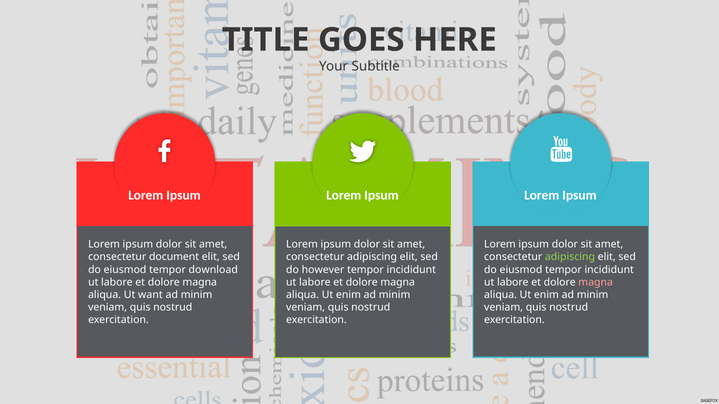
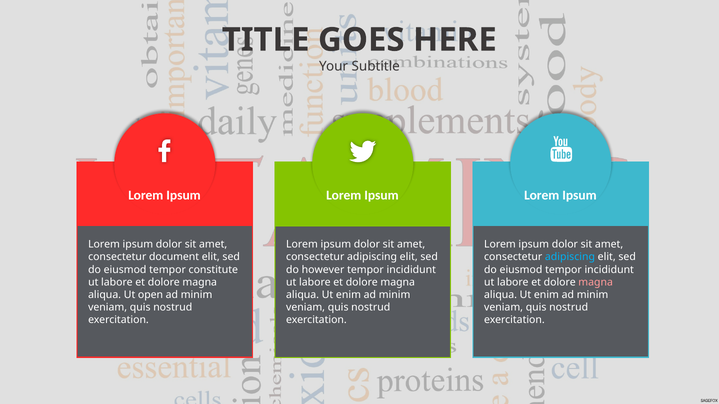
adipiscing at (570, 257) colour: light green -> light blue
download: download -> constitute
want: want -> open
